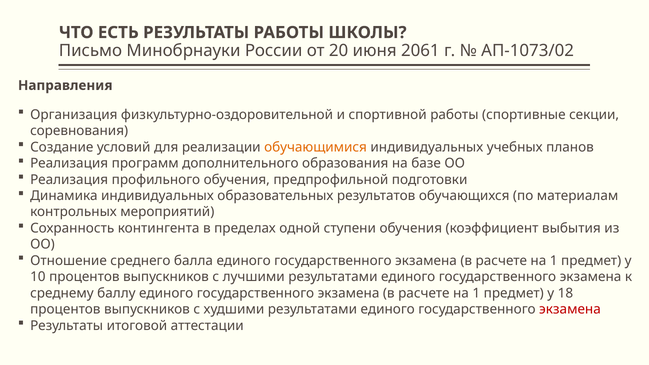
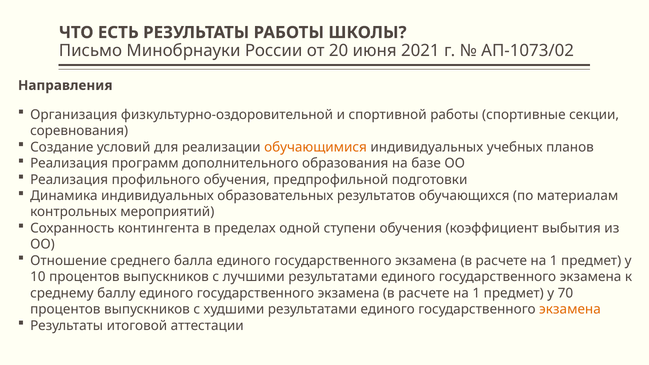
2061: 2061 -> 2021
18: 18 -> 70
экзамена at (570, 309) colour: red -> orange
